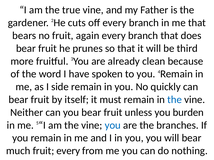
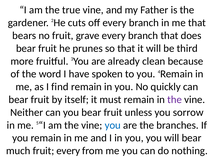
again: again -> grave
side: side -> find
the at (175, 100) colour: blue -> purple
burden: burden -> sorrow
